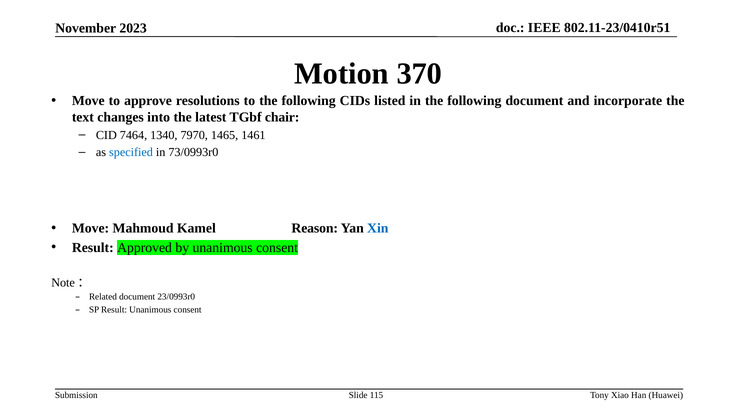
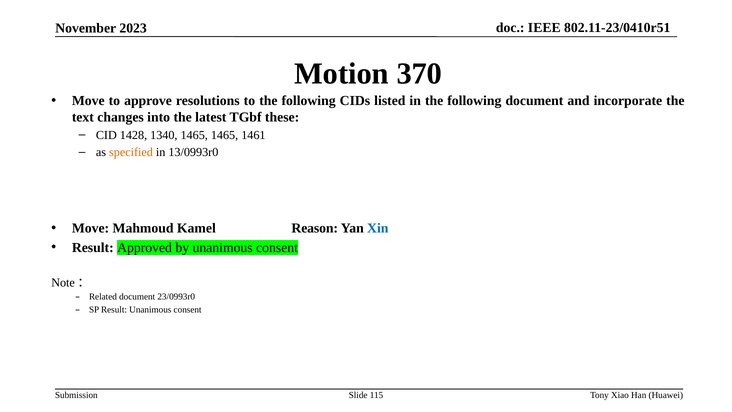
chair: chair -> these
7464: 7464 -> 1428
1340 7970: 7970 -> 1465
specified colour: blue -> orange
73/0993r0: 73/0993r0 -> 13/0993r0
